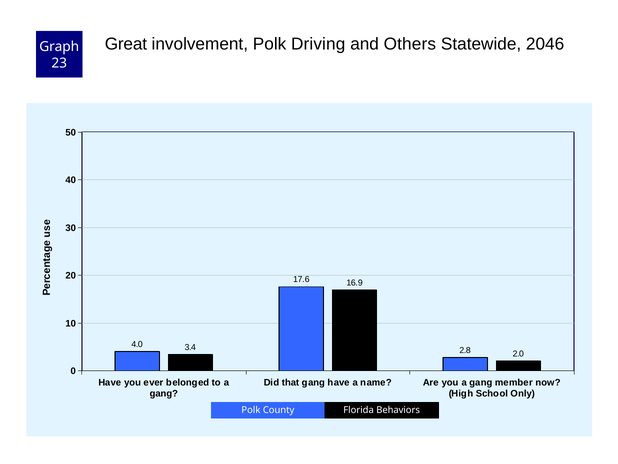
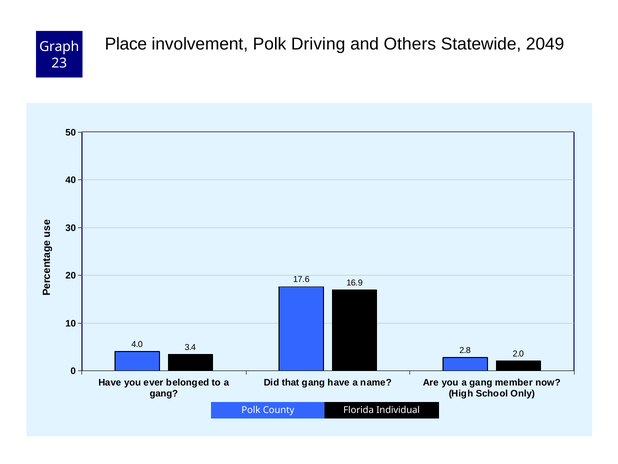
Great: Great -> Place
2046: 2046 -> 2049
Behaviors: Behaviors -> Individual
